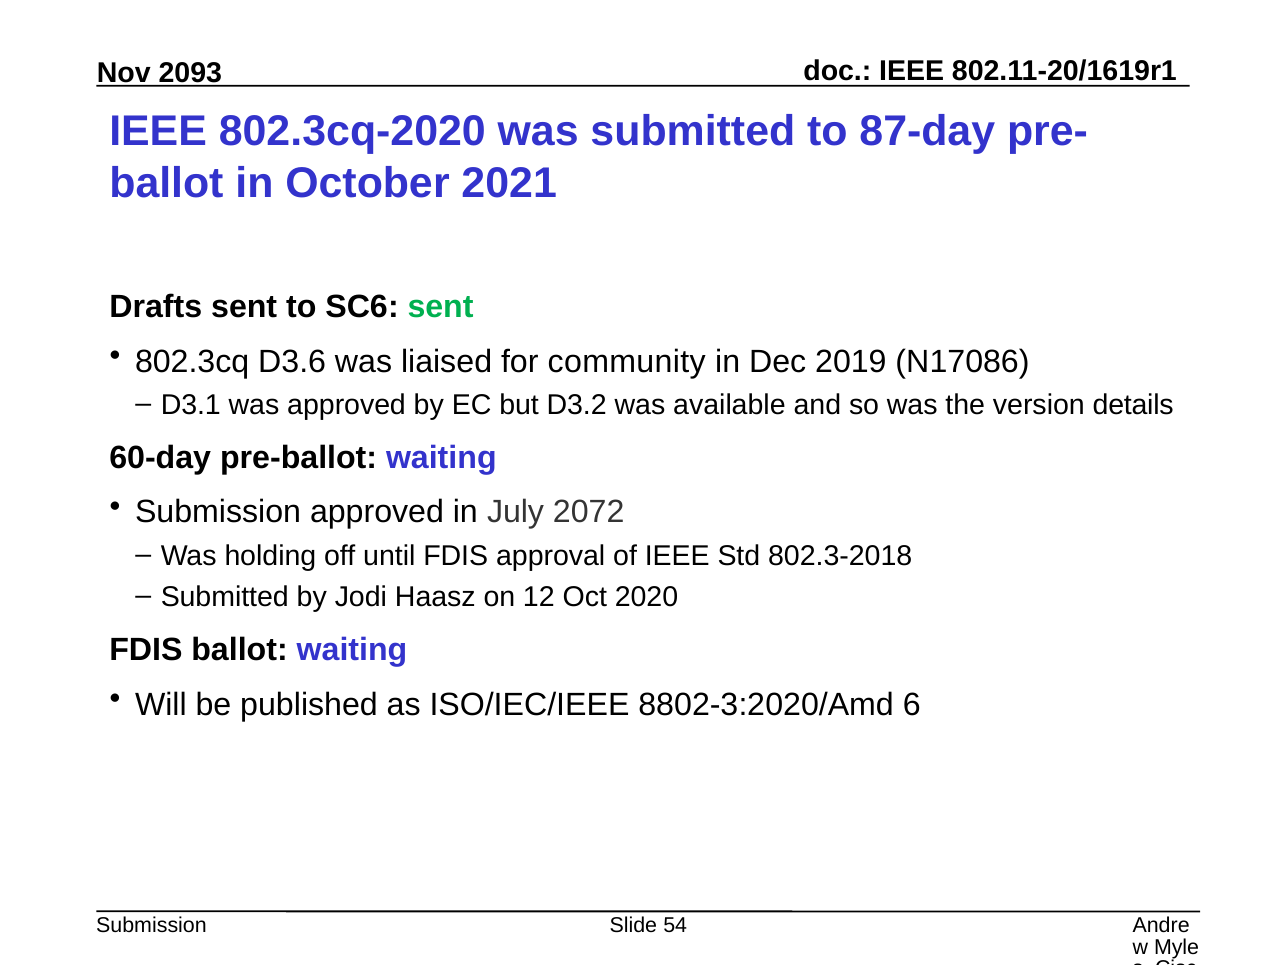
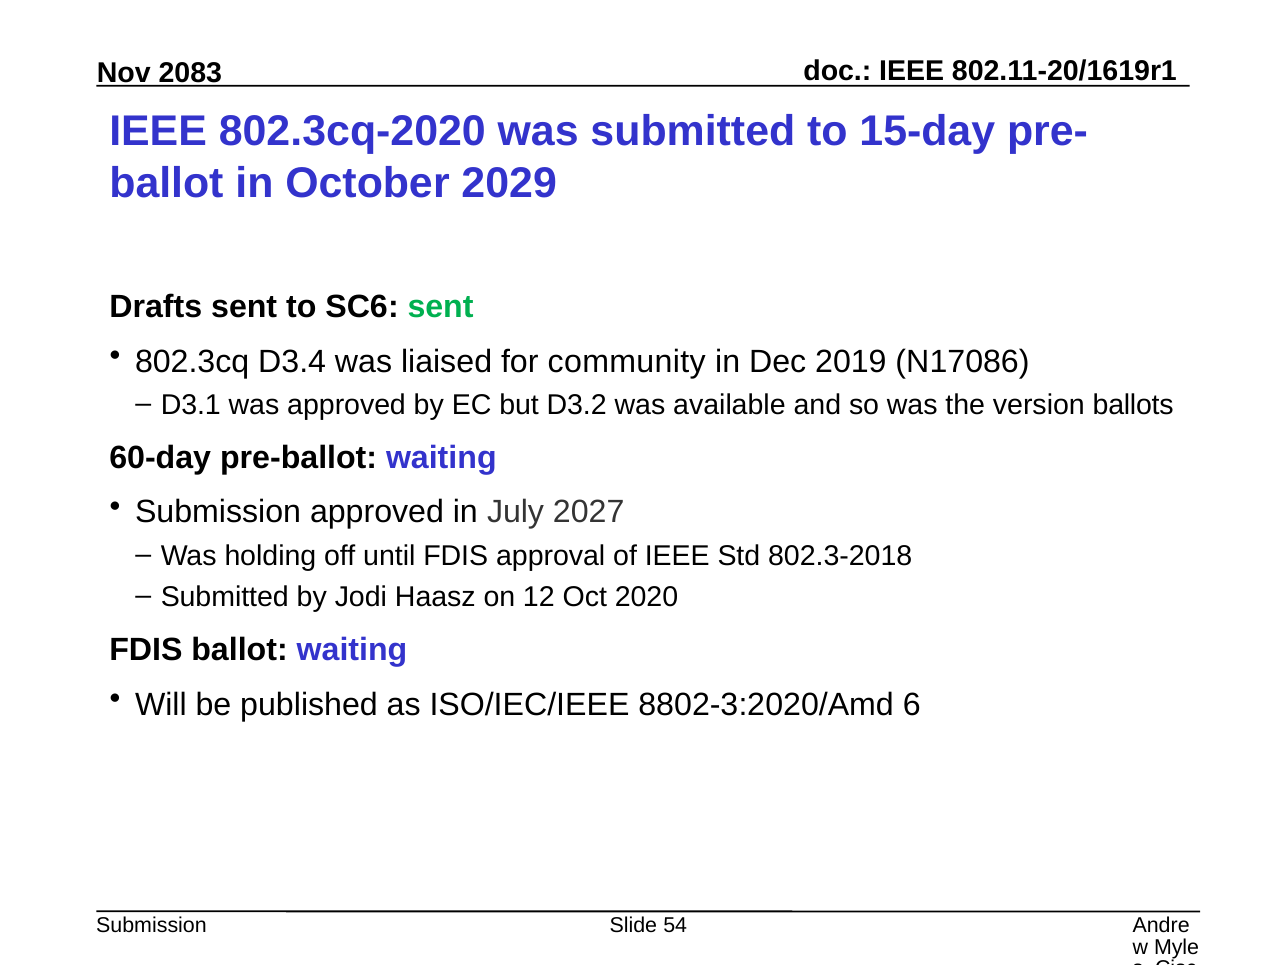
2093: 2093 -> 2083
87-day: 87-day -> 15-day
2021: 2021 -> 2029
D3.6: D3.6 -> D3.4
details: details -> ballots
2072: 2072 -> 2027
